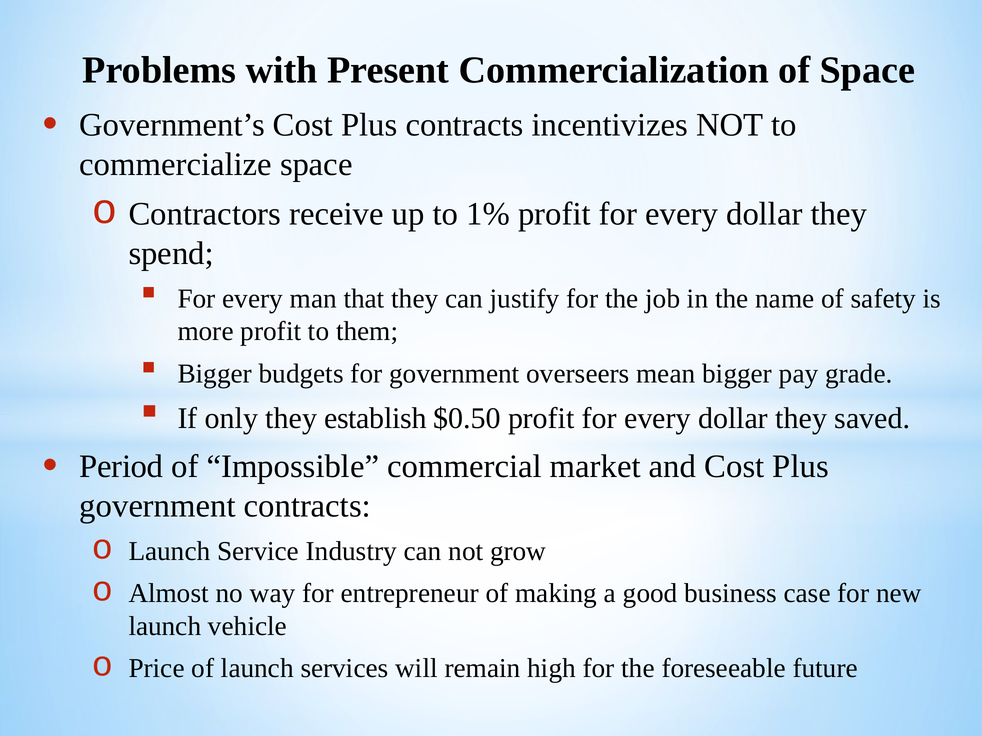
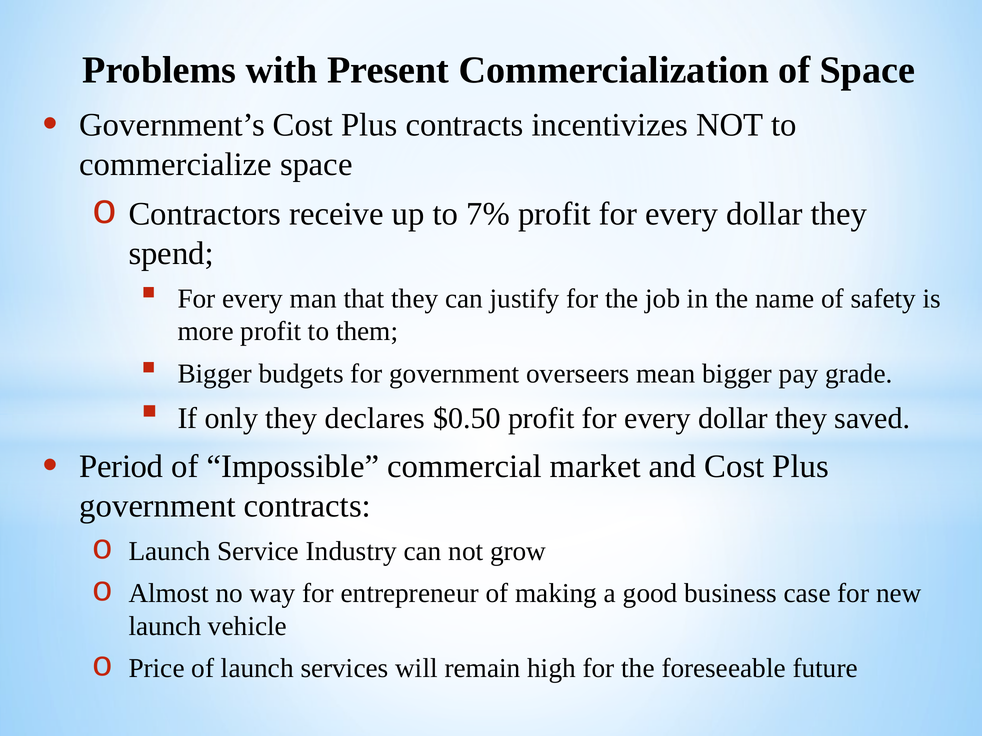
1%: 1% -> 7%
establish: establish -> declares
